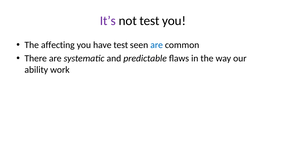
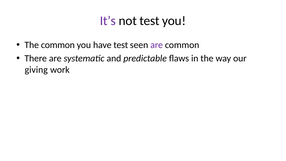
The affecting: affecting -> common
are at (157, 45) colour: blue -> purple
ability: ability -> giving
